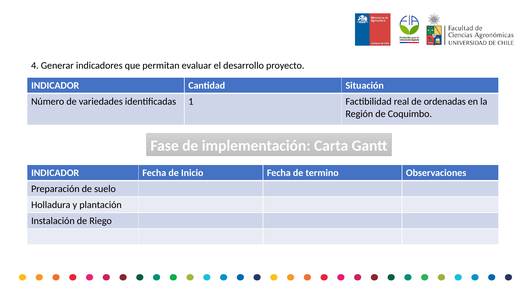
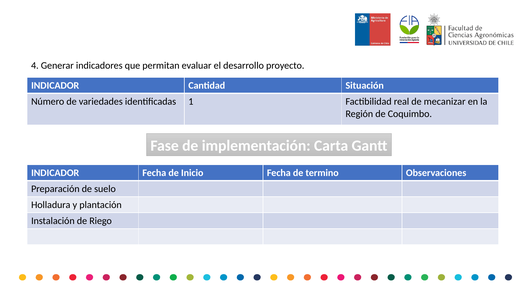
ordenadas: ordenadas -> mecanizar
